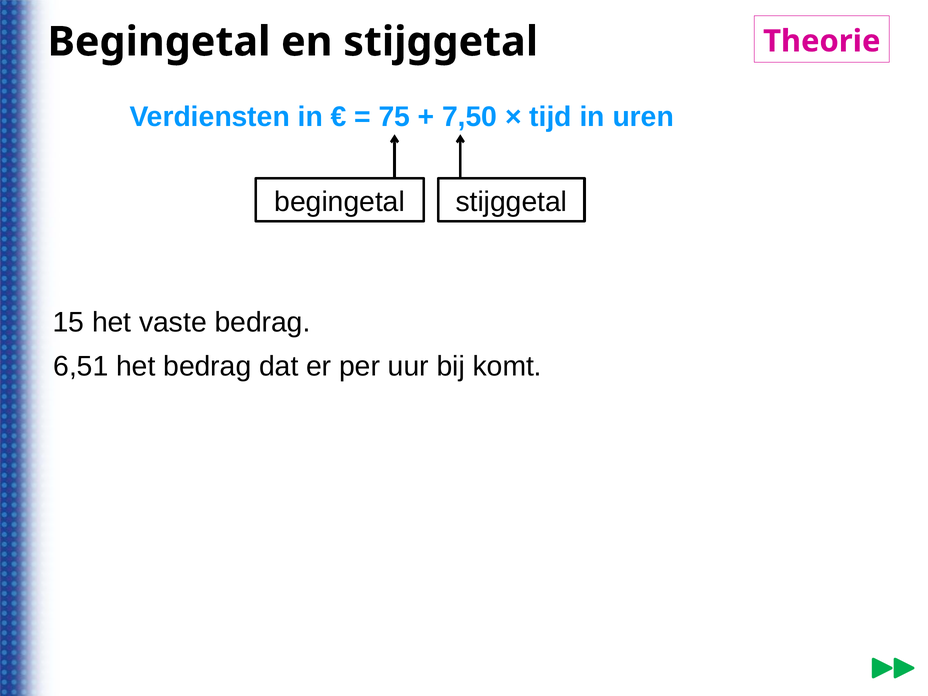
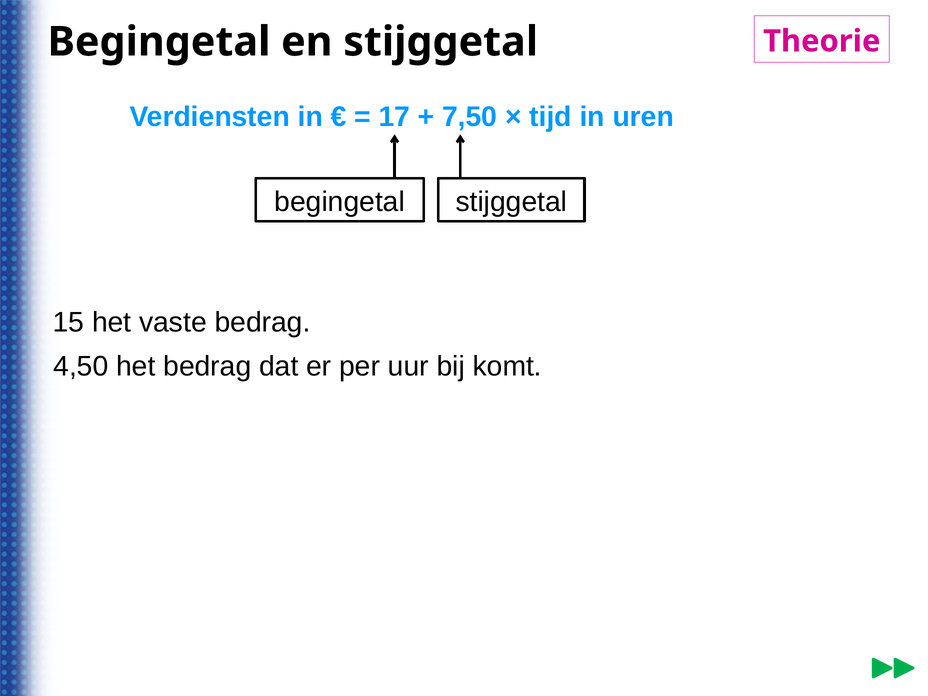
75: 75 -> 17
6,51: 6,51 -> 4,50
